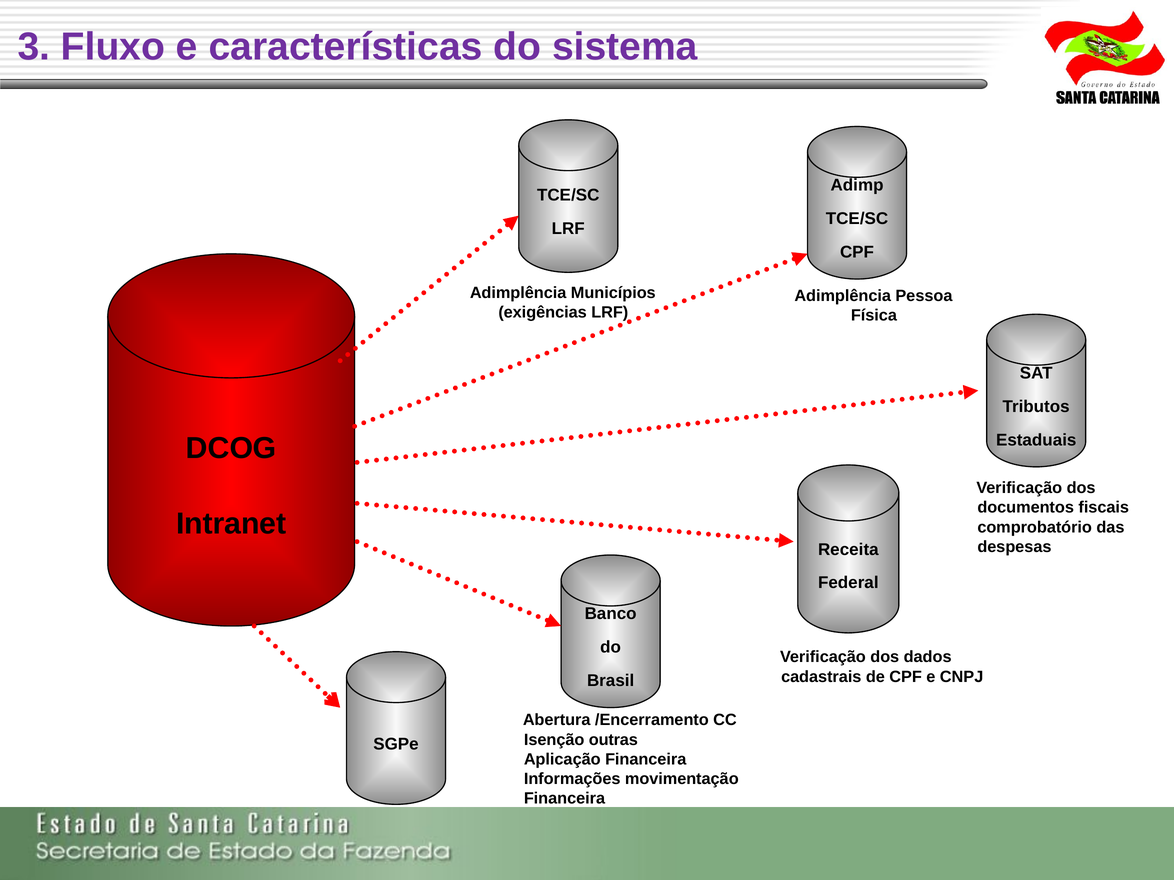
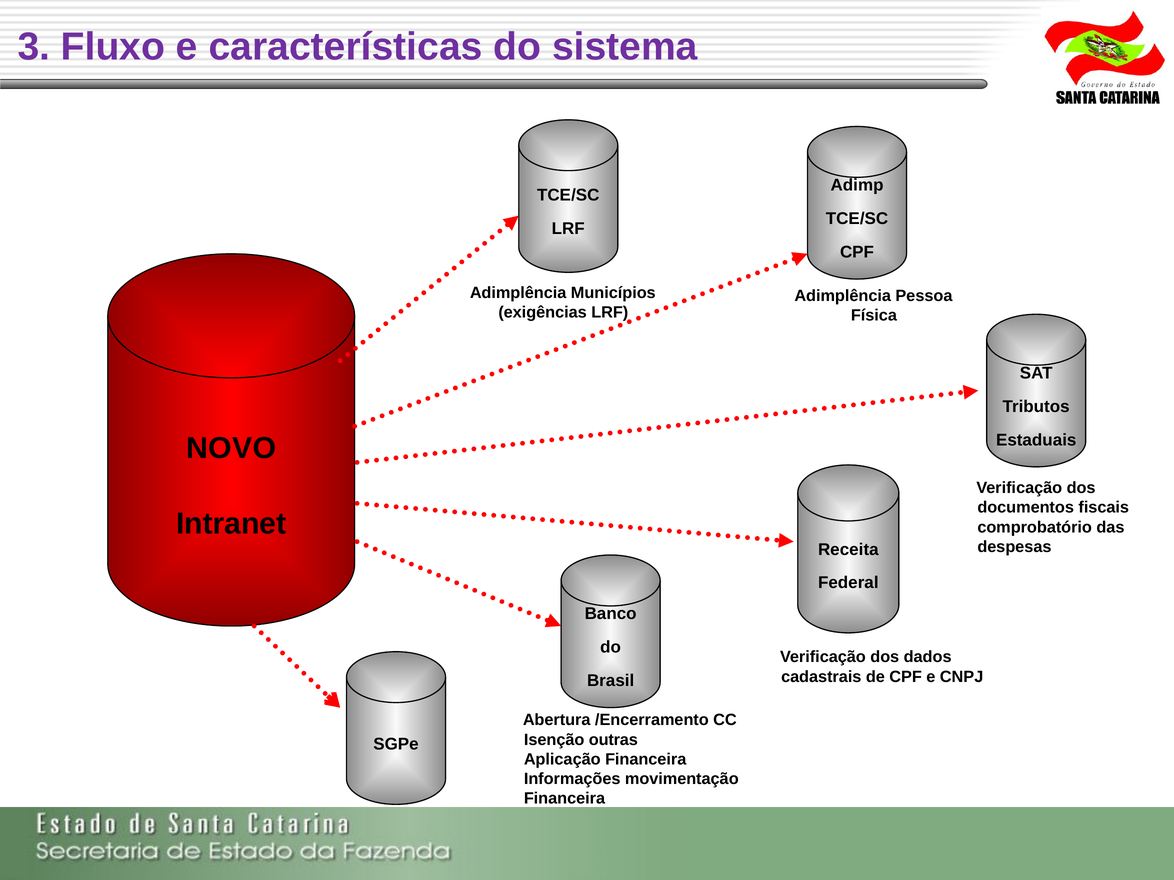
DCOG: DCOG -> NOVO
